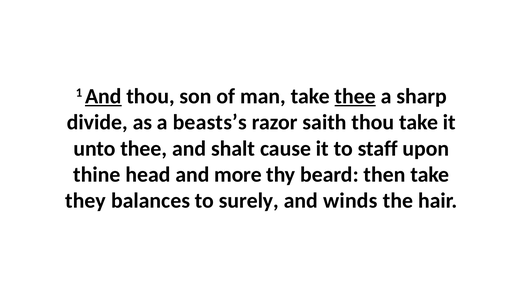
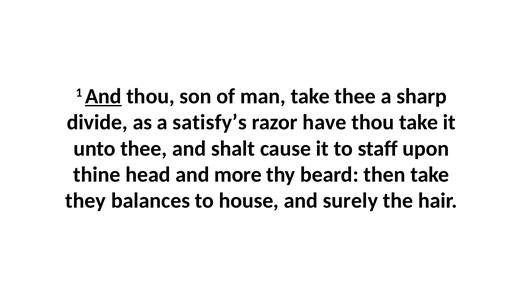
thee at (355, 96) underline: present -> none
beasts’s: beasts’s -> satisfy’s
saith: saith -> have
surely: surely -> house
winds: winds -> surely
